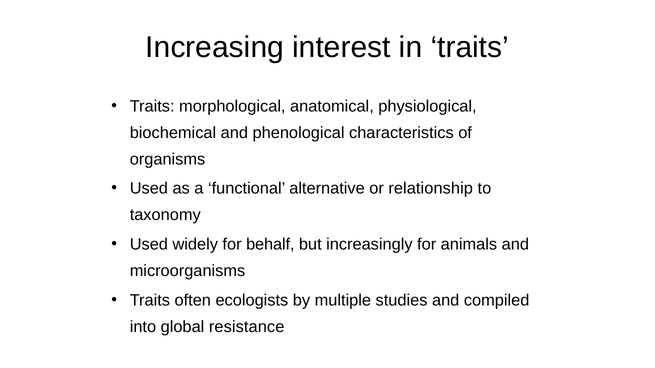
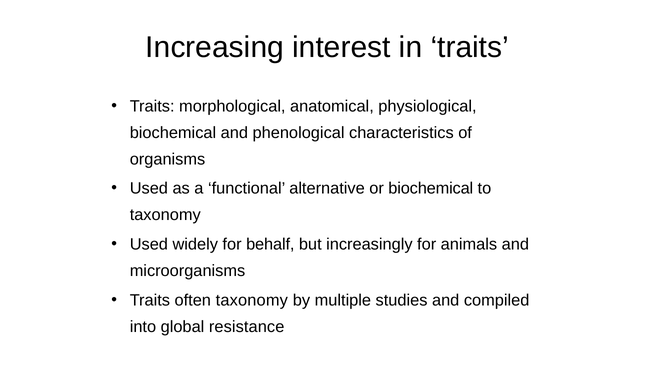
or relationship: relationship -> biochemical
often ecologists: ecologists -> taxonomy
